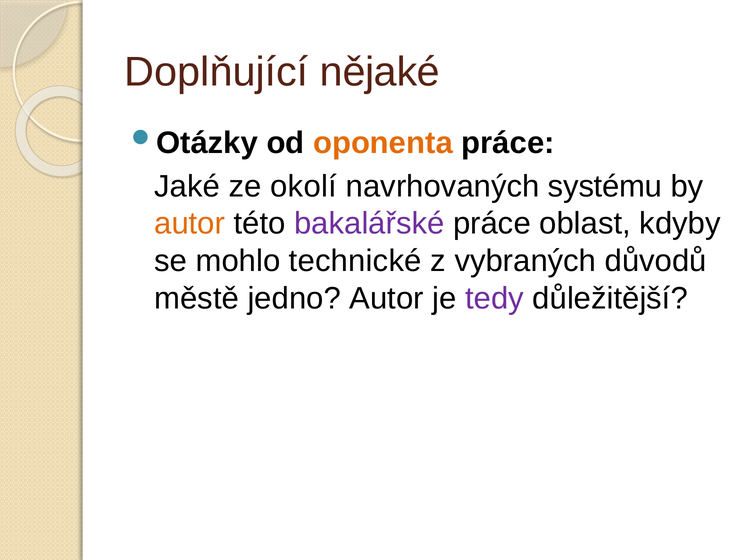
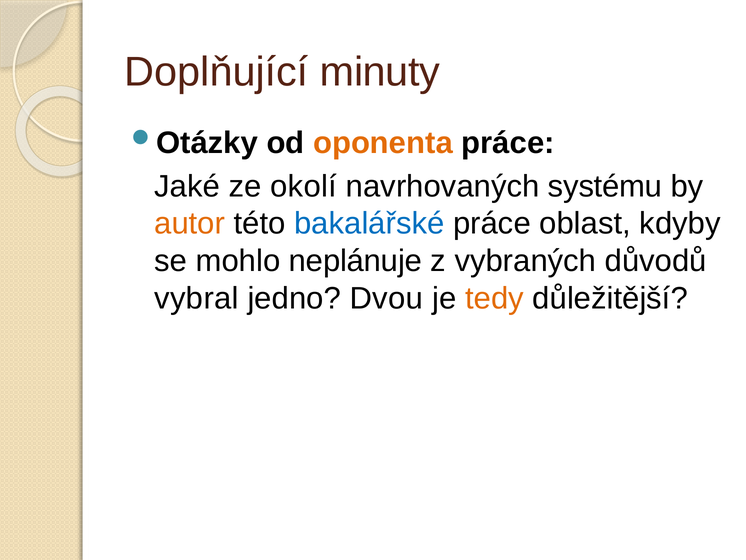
nějaké: nějaké -> minuty
bakalářské colour: purple -> blue
technické: technické -> neplánuje
městě: městě -> vybral
jedno Autor: Autor -> Dvou
tedy colour: purple -> orange
